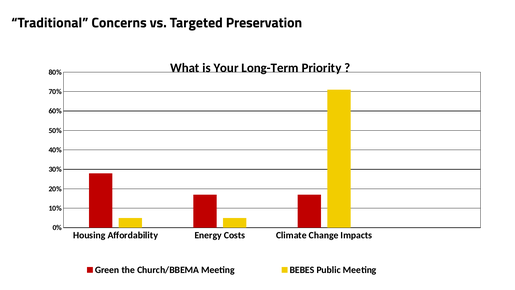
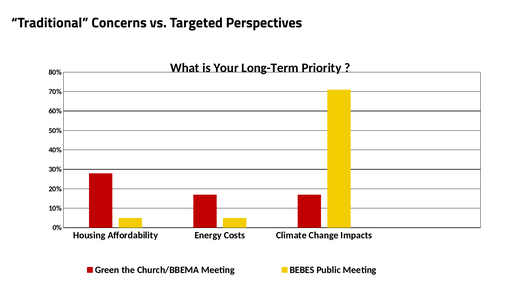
Preservation: Preservation -> Perspectives
